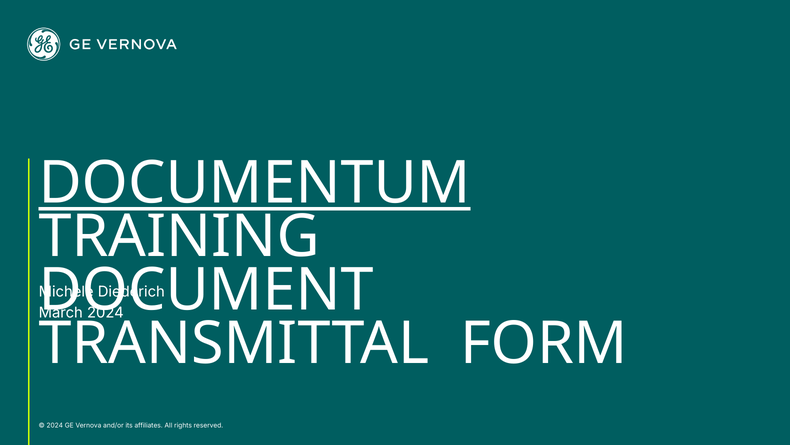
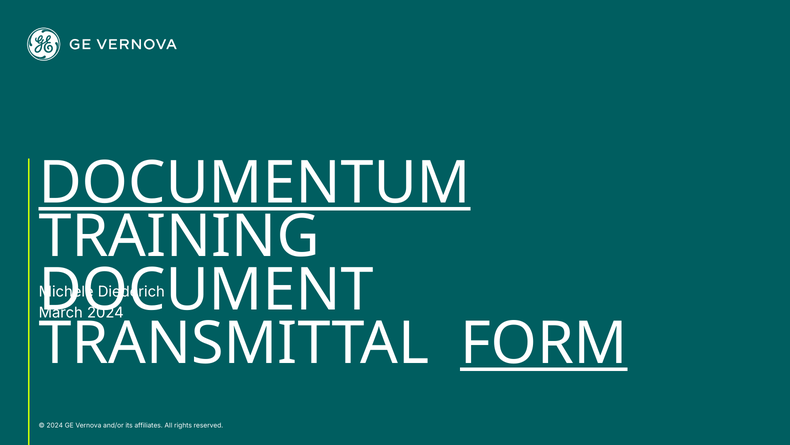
FORM underline: none -> present
